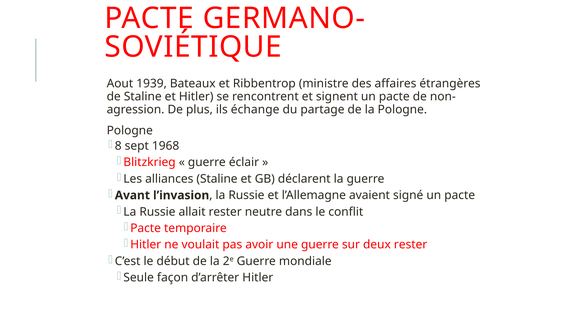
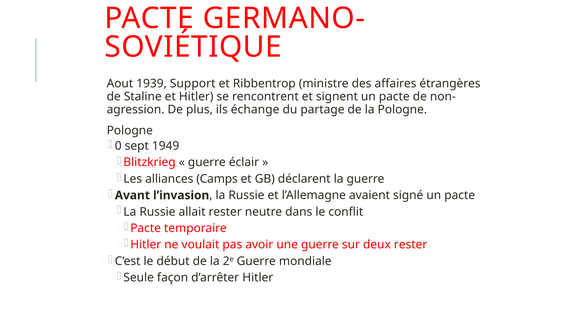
Bateaux: Bateaux -> Support
8: 8 -> 0
1968: 1968 -> 1949
alliances Staline: Staline -> Camps
